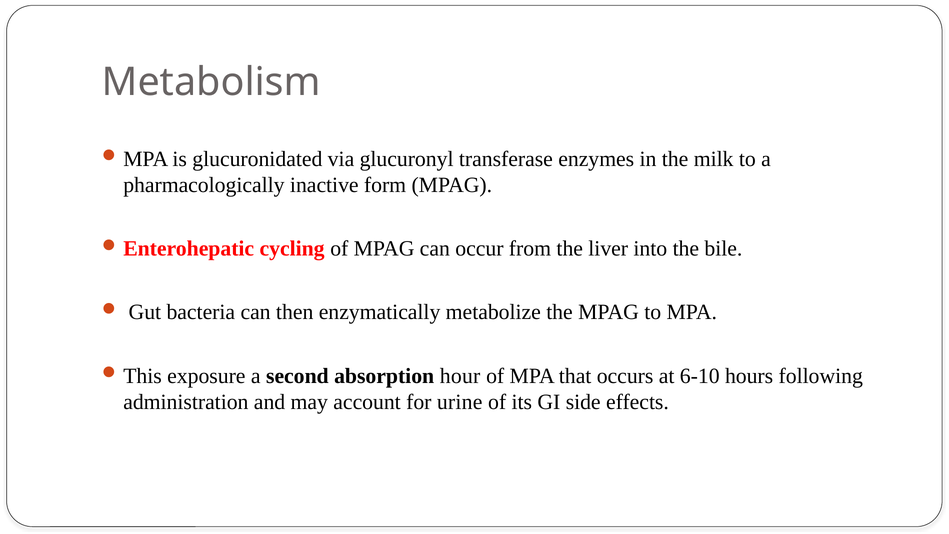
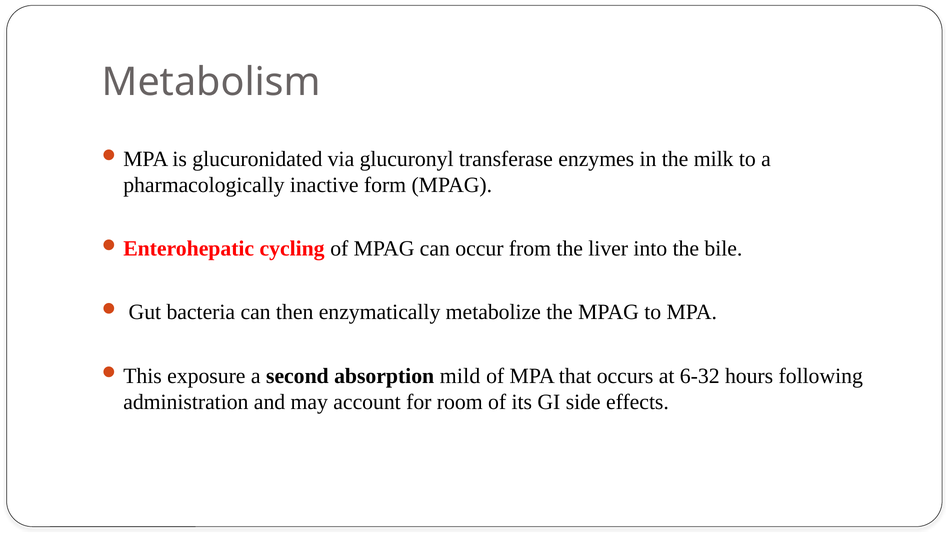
hour: hour -> mild
6-10: 6-10 -> 6-32
urine: urine -> room
